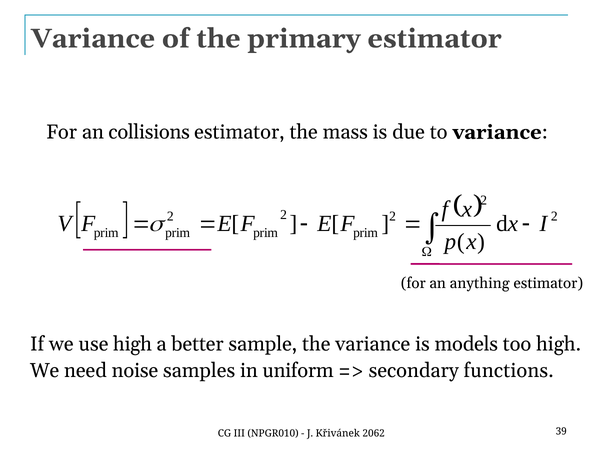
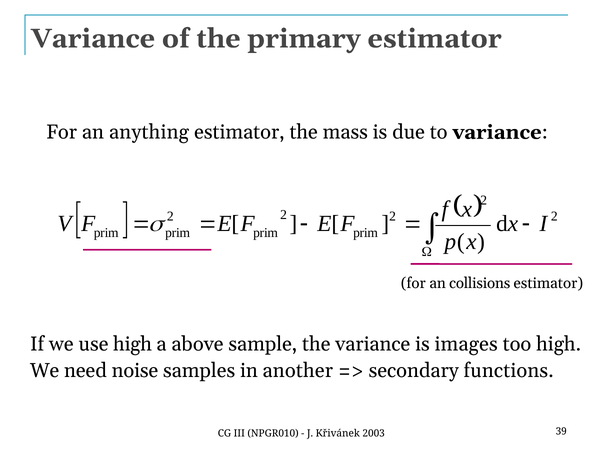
collisions: collisions -> anything
anything: anything -> collisions
better: better -> above
models: models -> images
uniform: uniform -> another
2062: 2062 -> 2003
